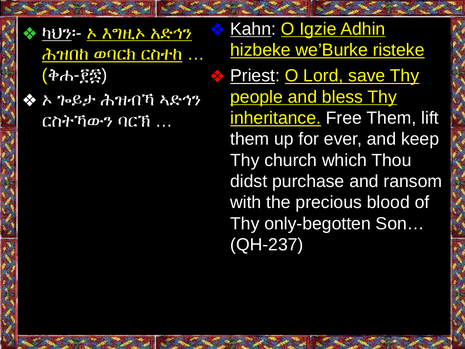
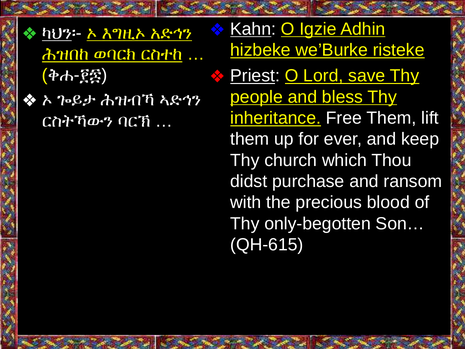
QH-237: QH-237 -> QH-615
